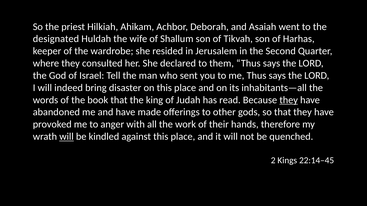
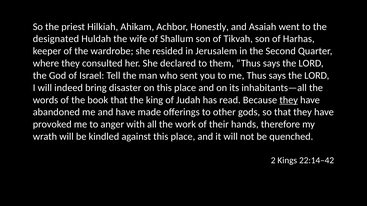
Deborah: Deborah -> Honestly
will at (67, 137) underline: present -> none
22:14–45: 22:14–45 -> 22:14–42
